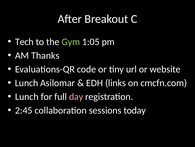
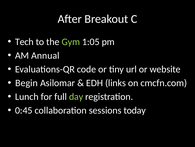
Thanks: Thanks -> Annual
Lunch at (27, 83): Lunch -> Begin
day colour: pink -> light green
2:45: 2:45 -> 0:45
